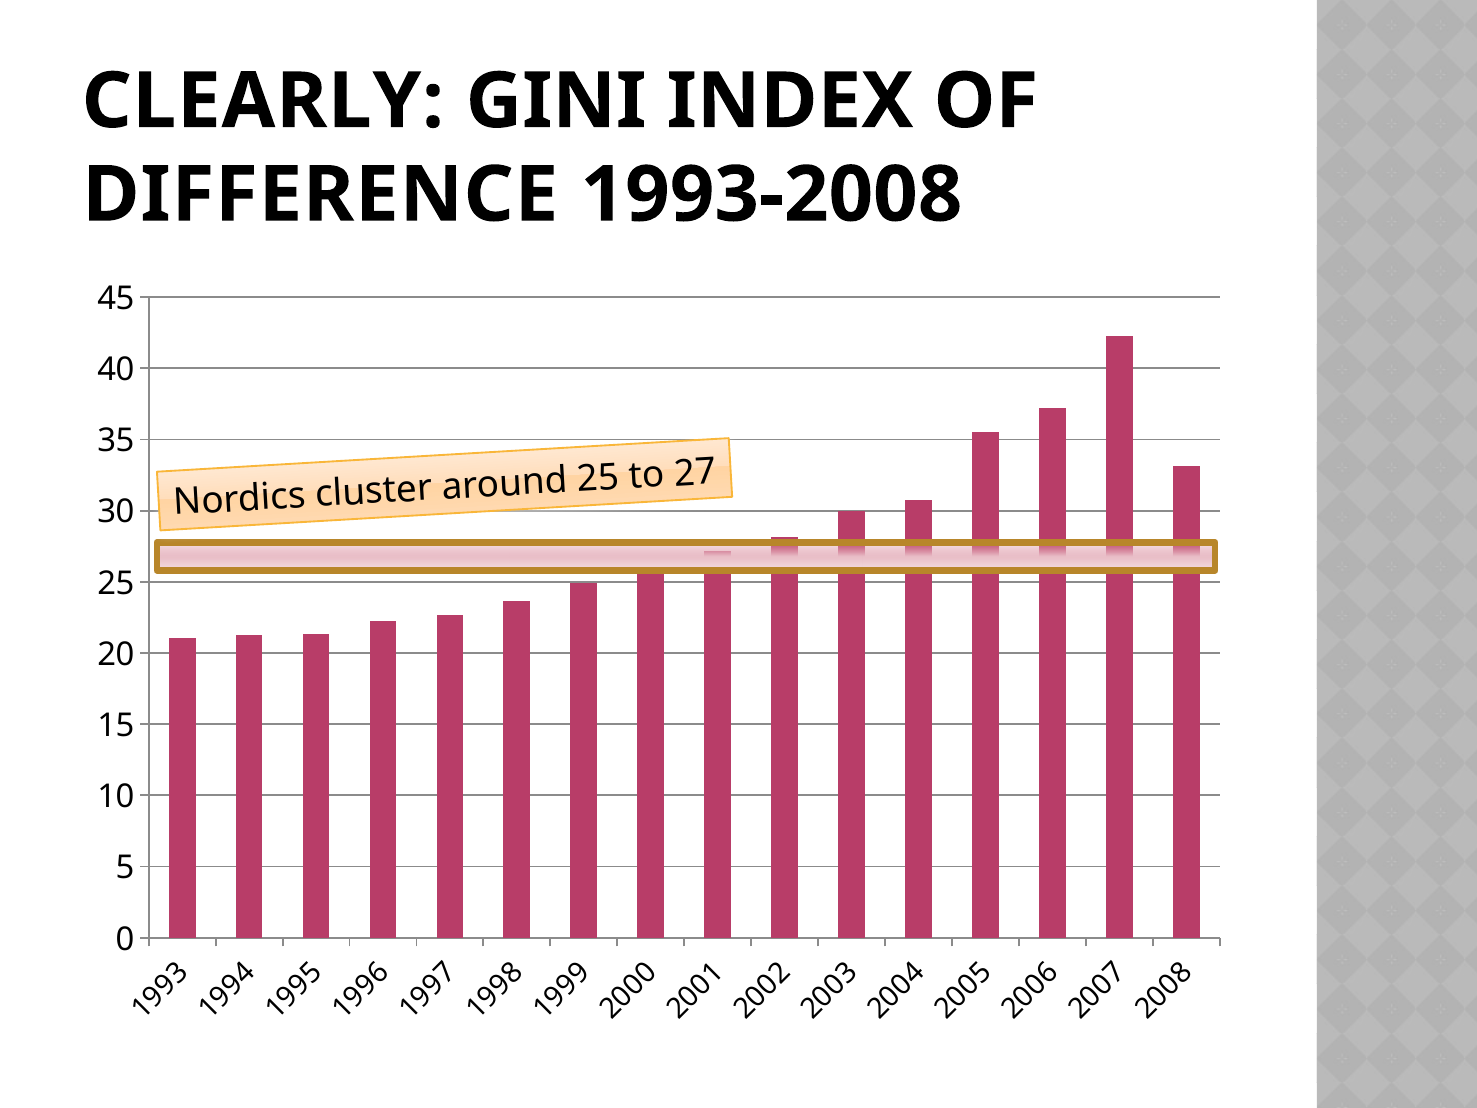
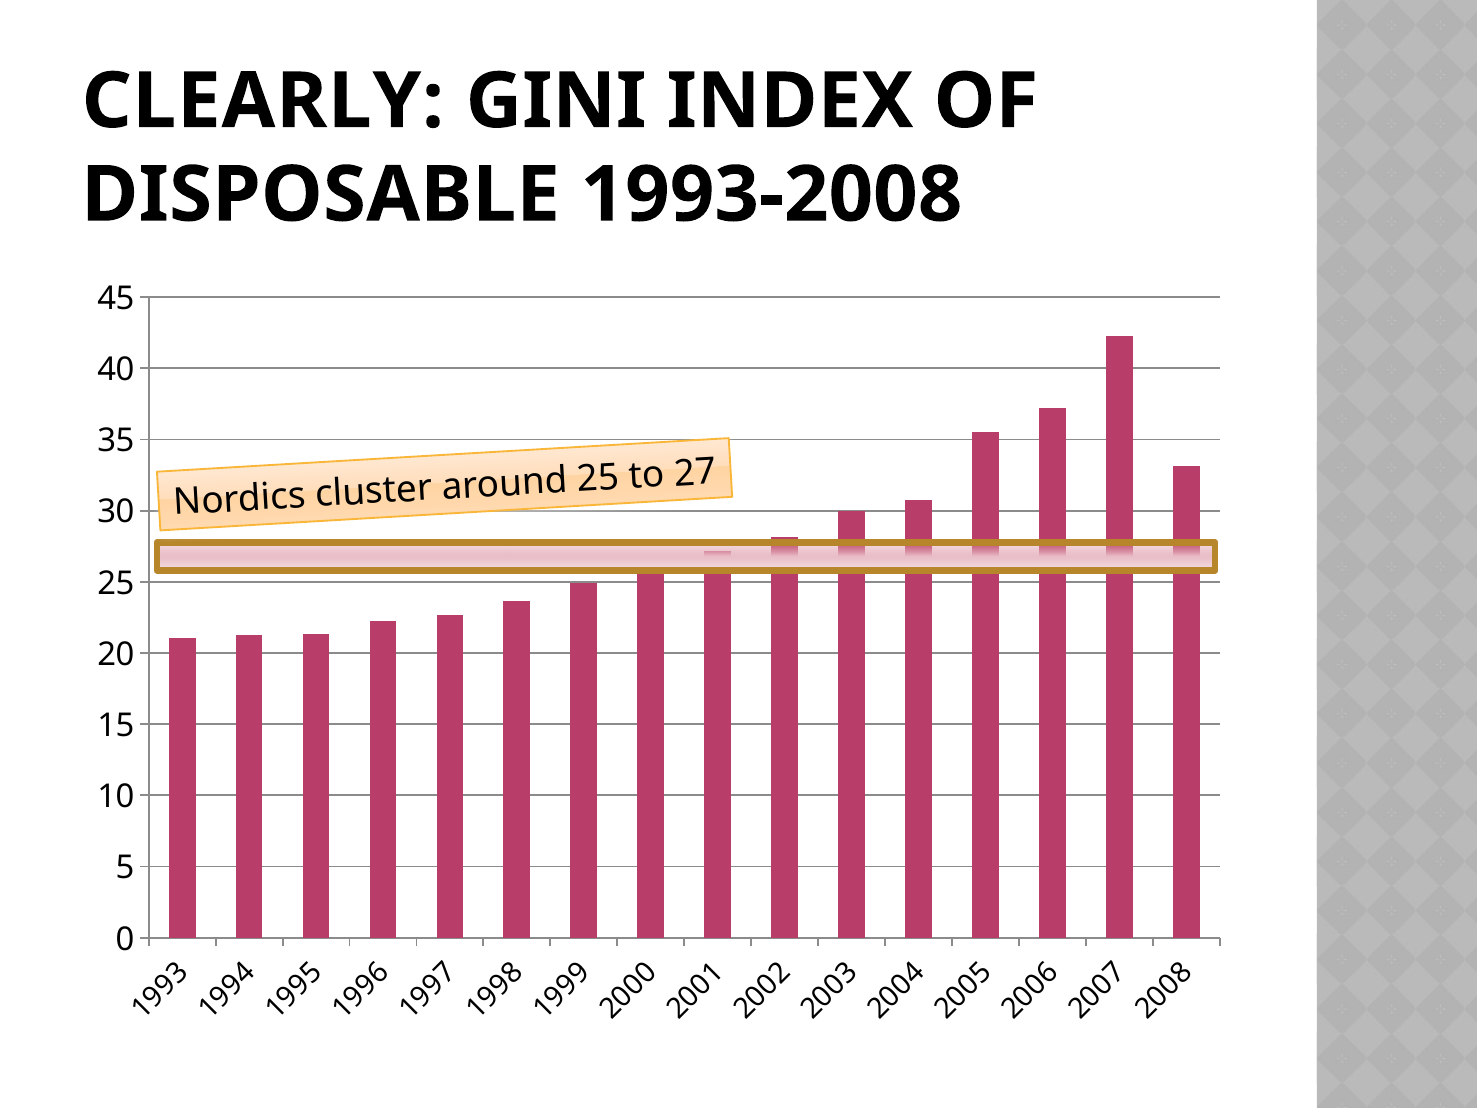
DIFFERENCE: DIFFERENCE -> DISPOSABLE
